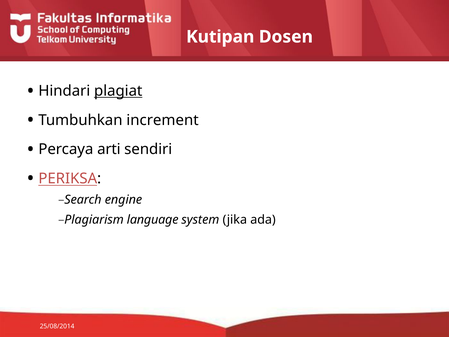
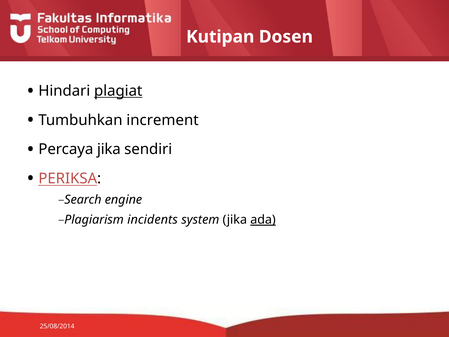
Percaya arti: arti -> jika
language: language -> incidents
ada underline: none -> present
